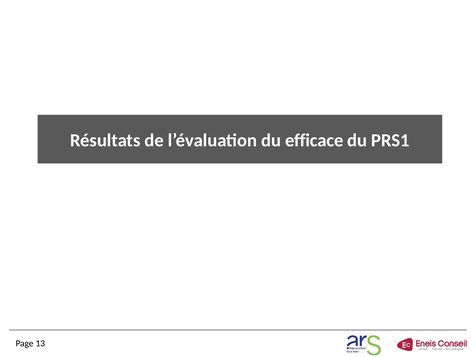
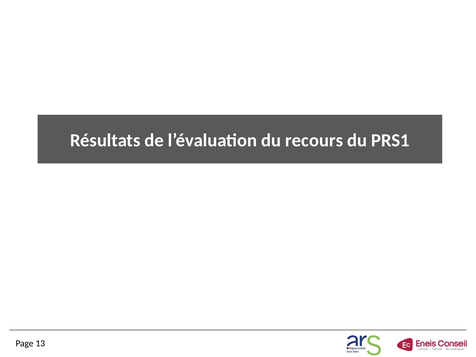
efficace: efficace -> recours
